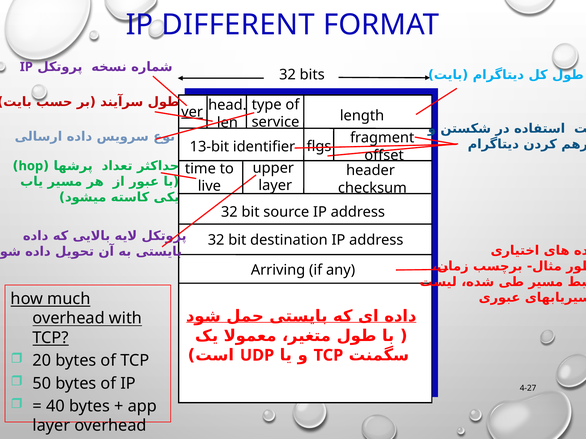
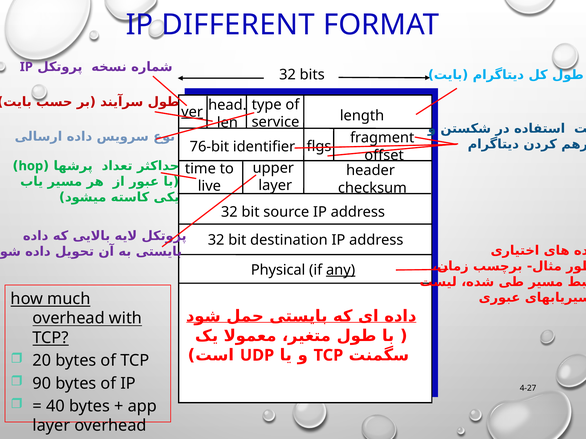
13-bit: 13-bit -> 76-bit
Arriving: Arriving -> Physical
any underline: none -> present
50: 50 -> 90
